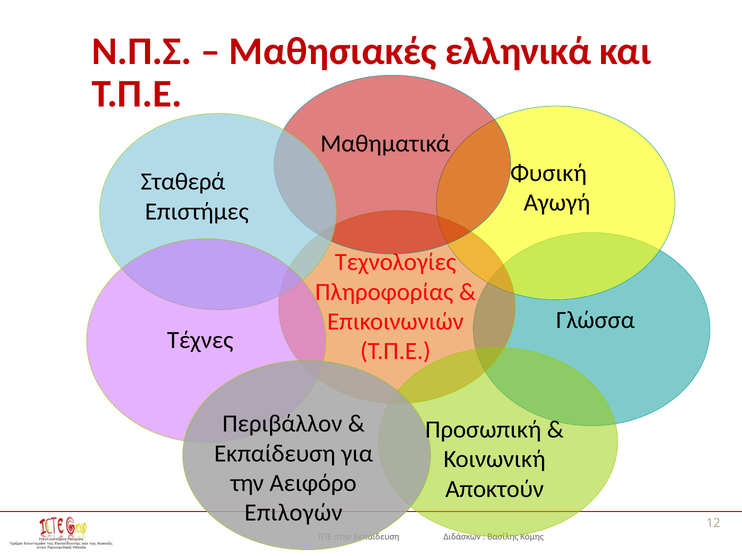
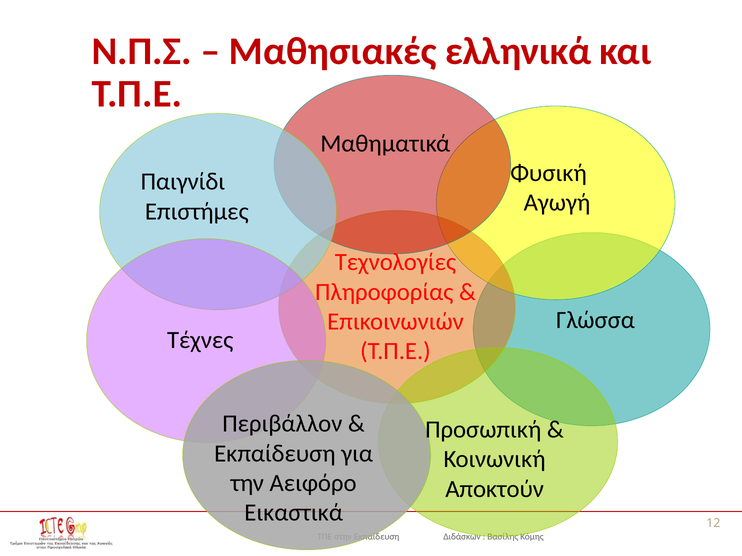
Σταθερά: Σταθερά -> Παιγνίδι
Επιλογών: Επιλογών -> Εικαστικά
